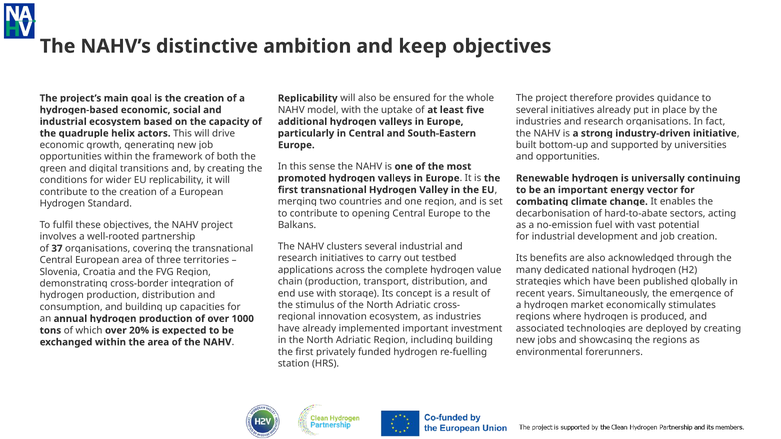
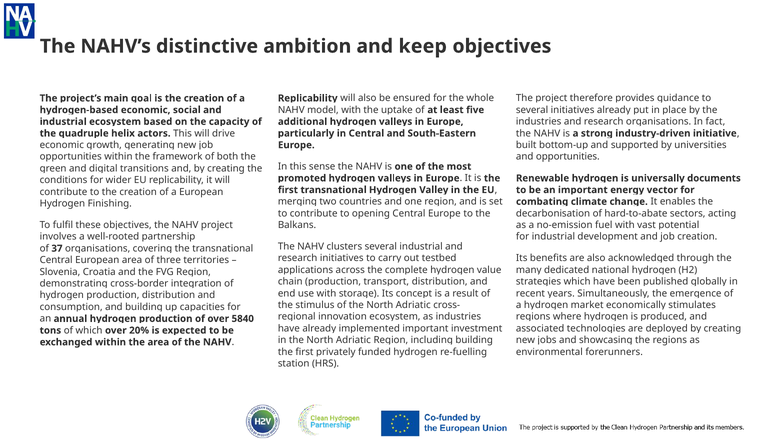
continuing: continuing -> documents
Standard: Standard -> Finishing
1000: 1000 -> 5840
